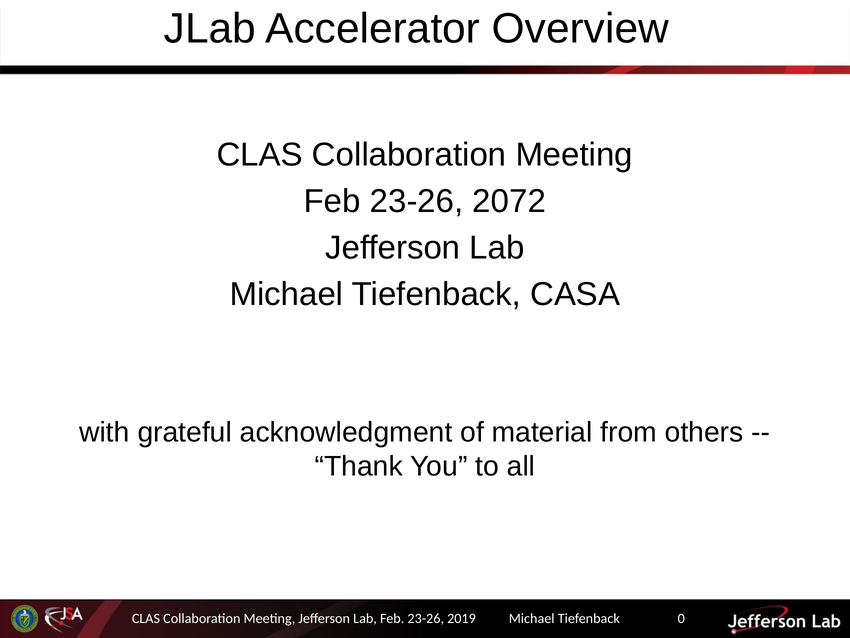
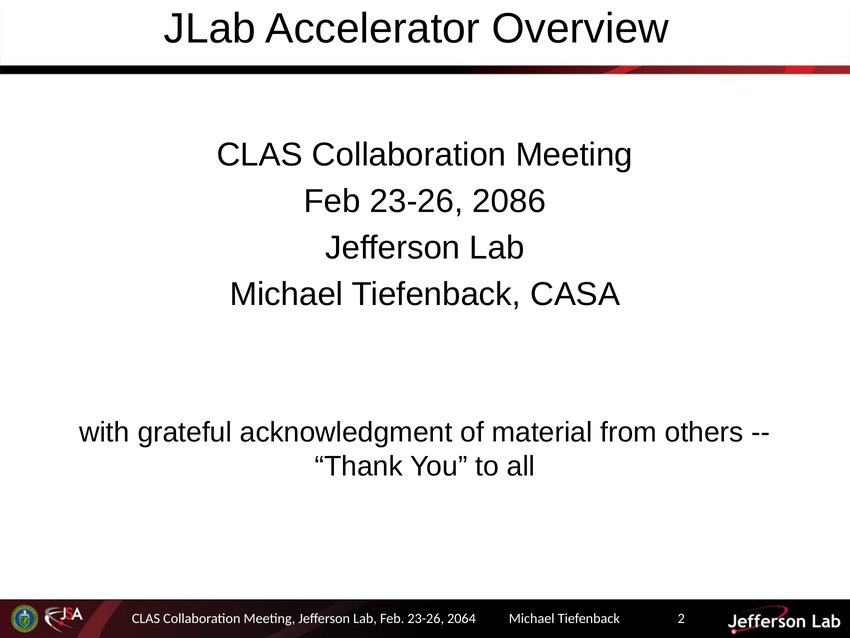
2072: 2072 -> 2086
2019: 2019 -> 2064
0: 0 -> 2
